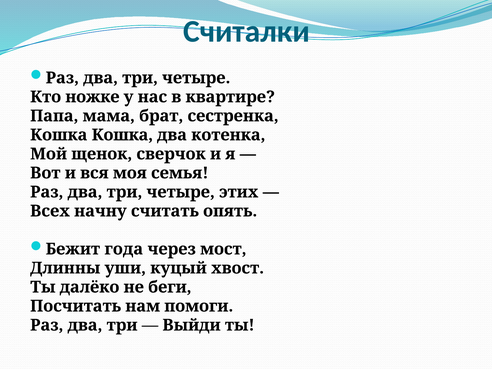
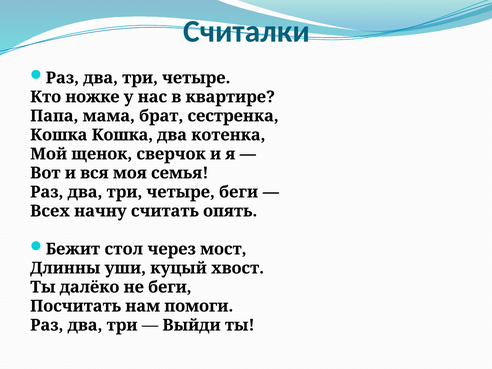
четыре этих: этих -> беги
года: года -> стол
